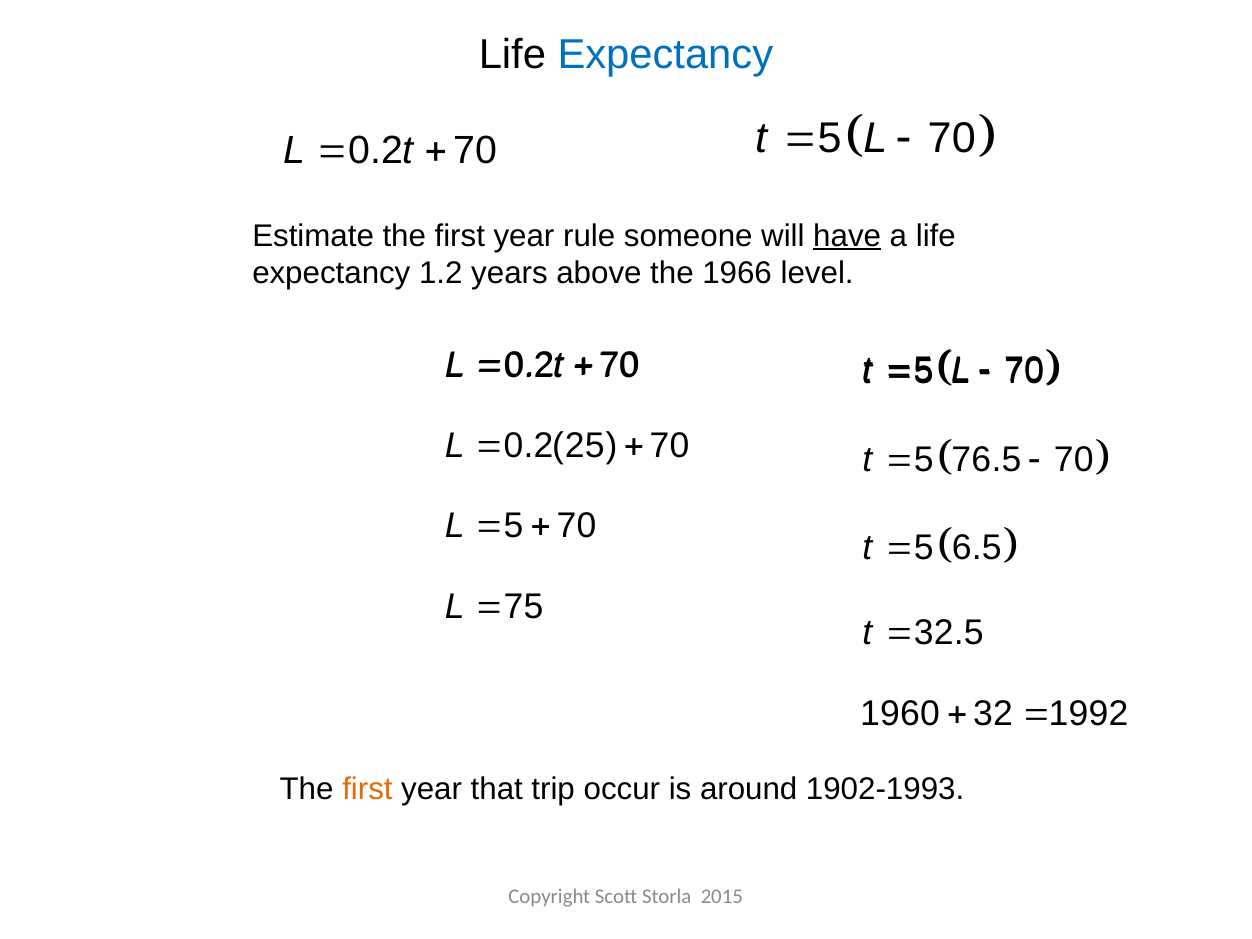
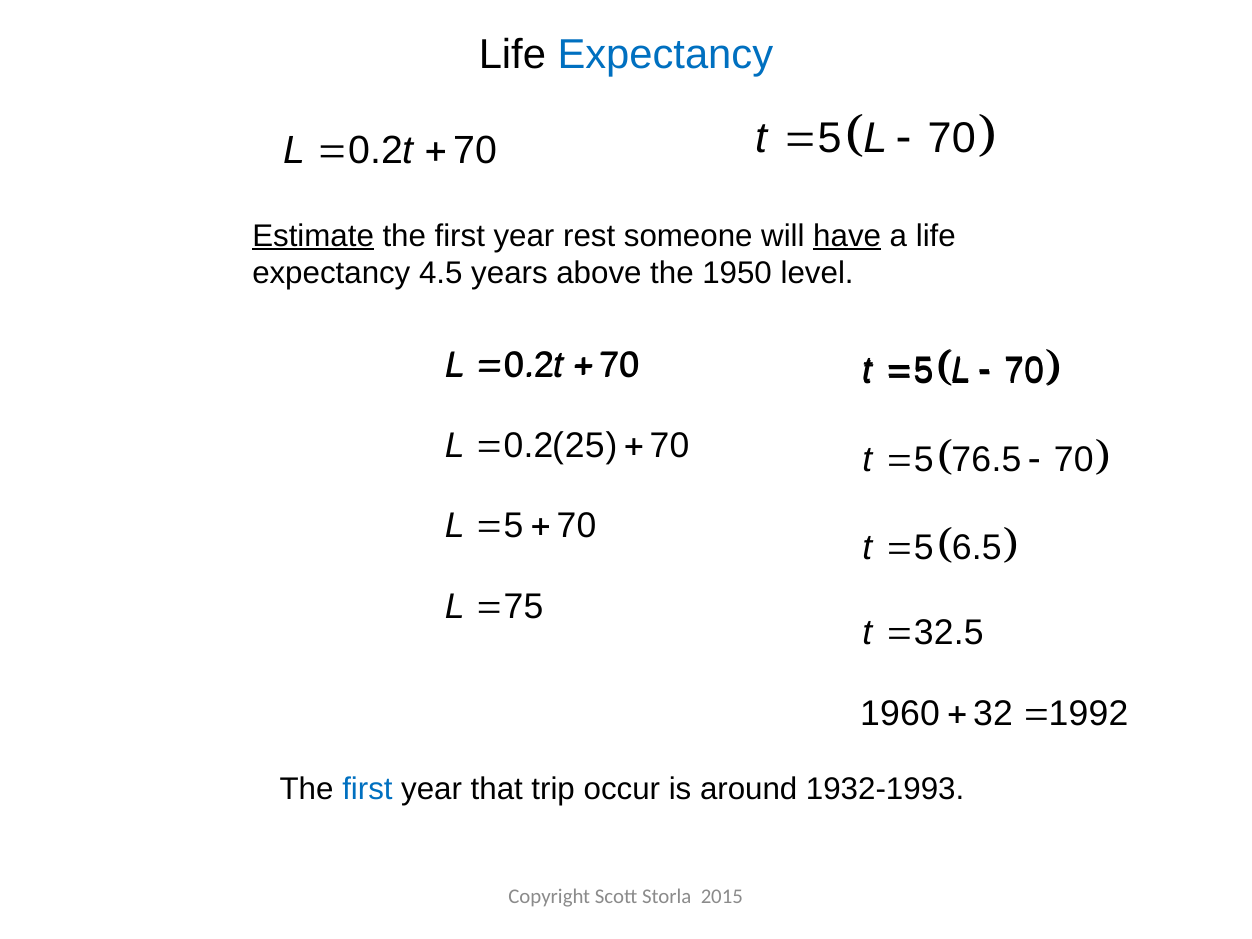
Estimate underline: none -> present
rule: rule -> rest
1.2: 1.2 -> 4.5
1966: 1966 -> 1950
first at (367, 789) colour: orange -> blue
1902-1993: 1902-1993 -> 1932-1993
